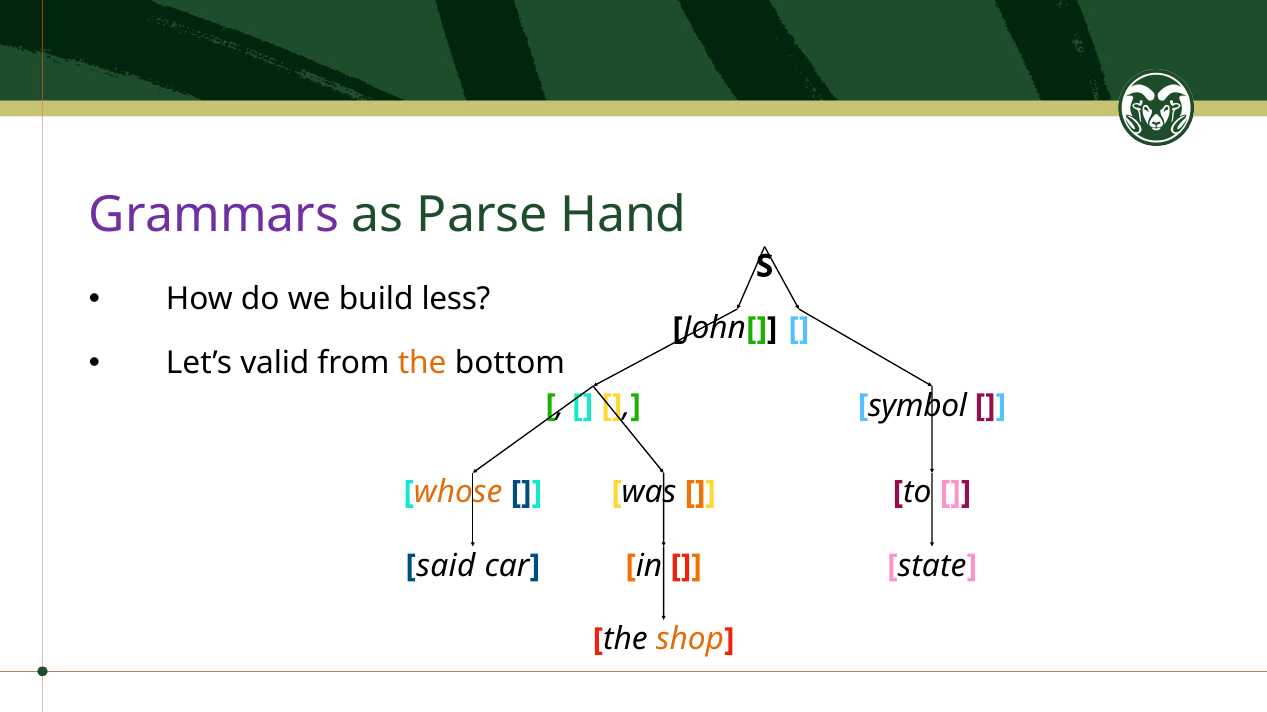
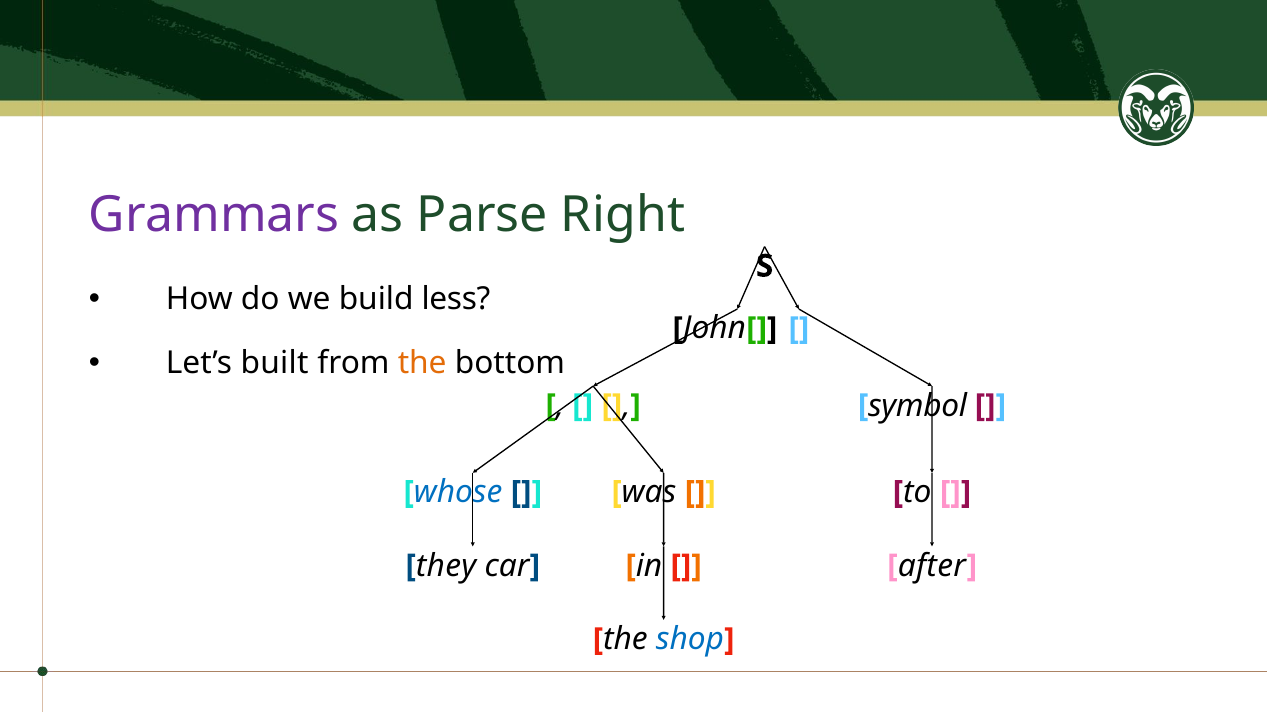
Hand: Hand -> Right
valid: valid -> built
whose colour: orange -> blue
said: said -> they
state: state -> after
shop colour: orange -> blue
